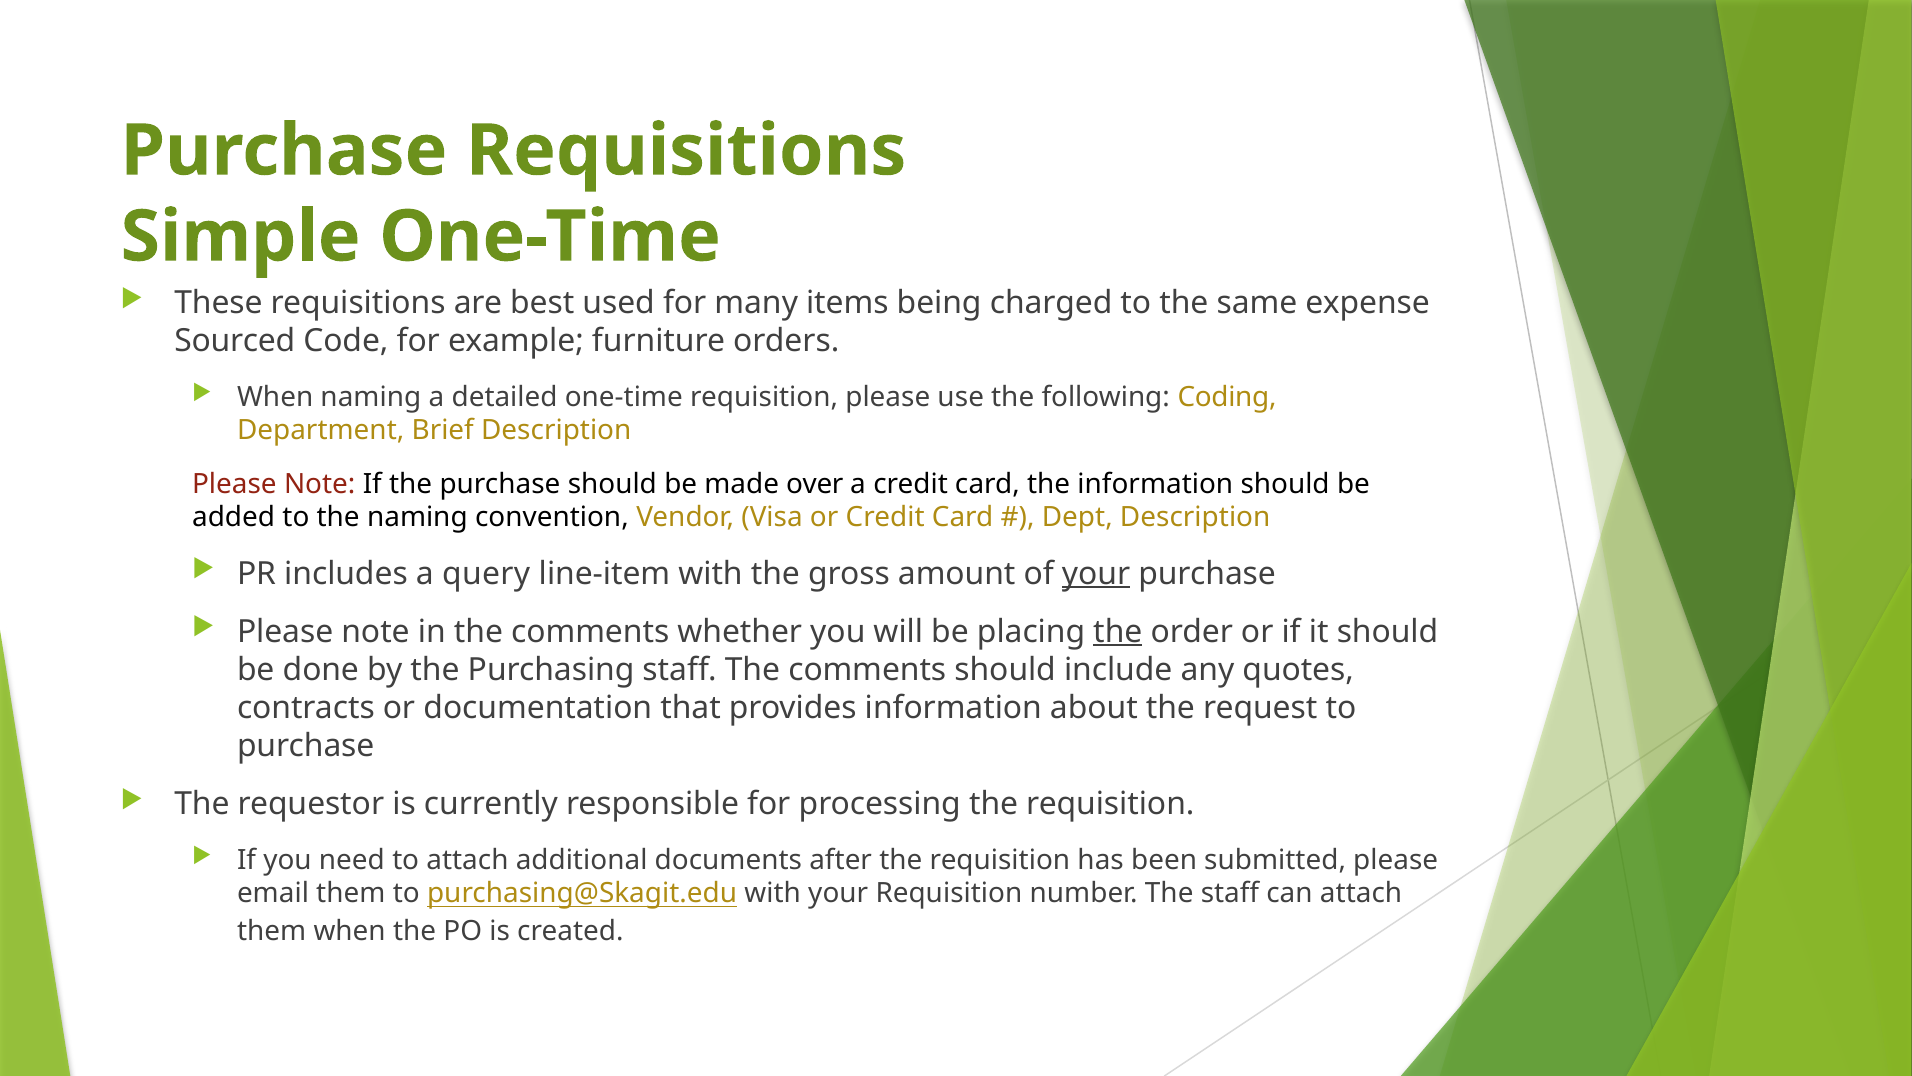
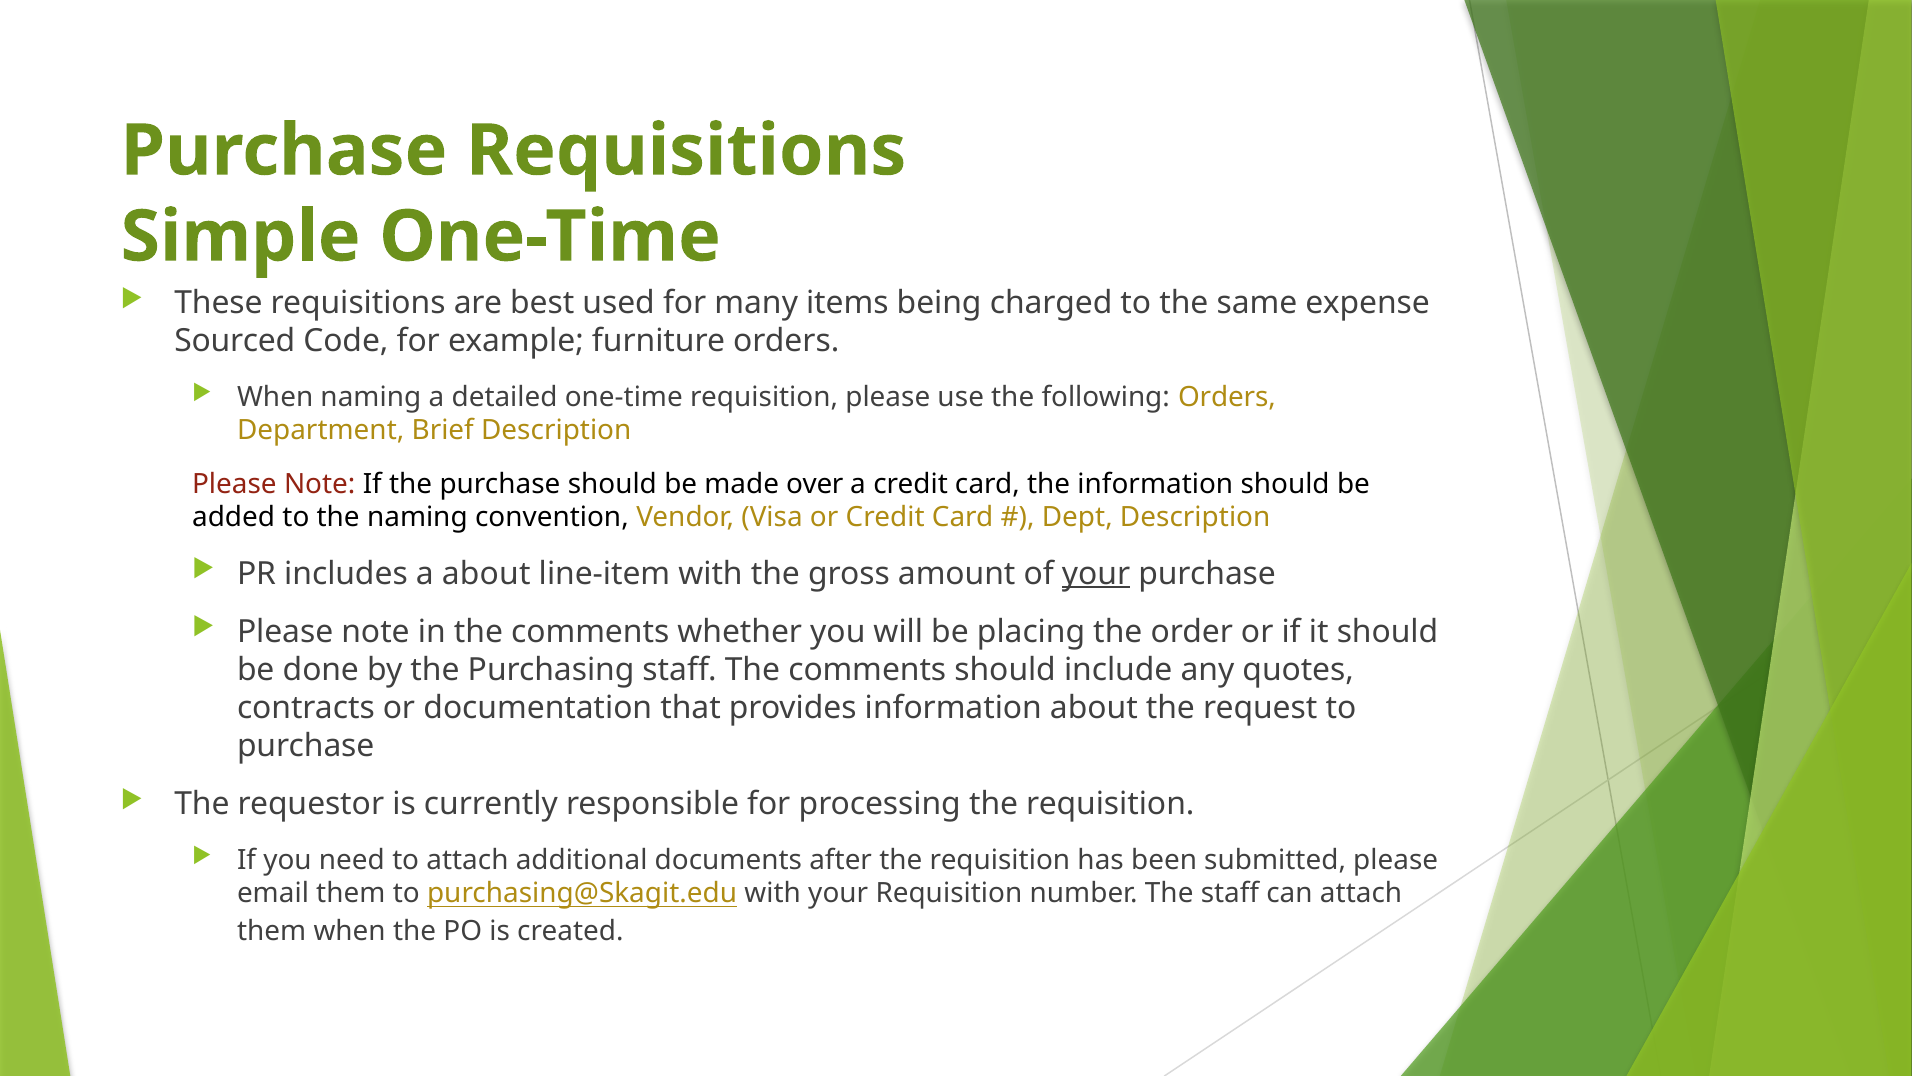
following Coding: Coding -> Orders
a query: query -> about
the at (1118, 631) underline: present -> none
